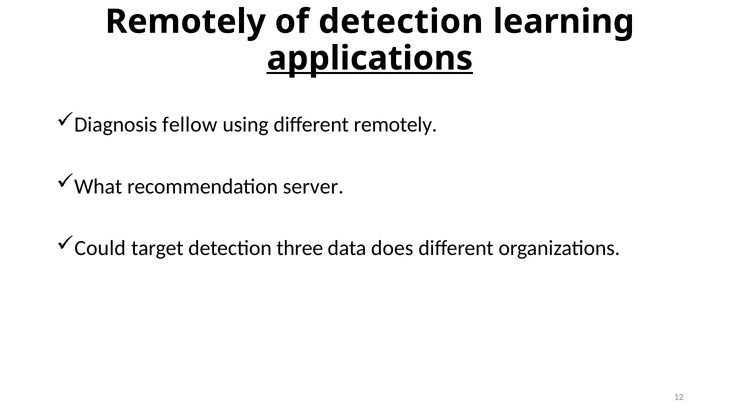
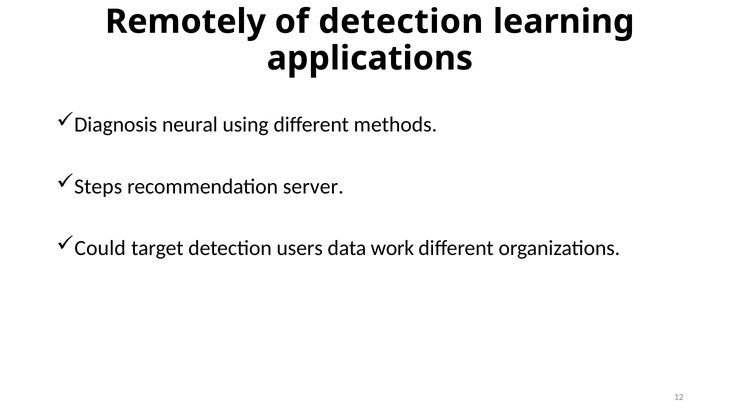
applications underline: present -> none
fellow: fellow -> neural
different remotely: remotely -> methods
What: What -> Steps
three: three -> users
does: does -> work
